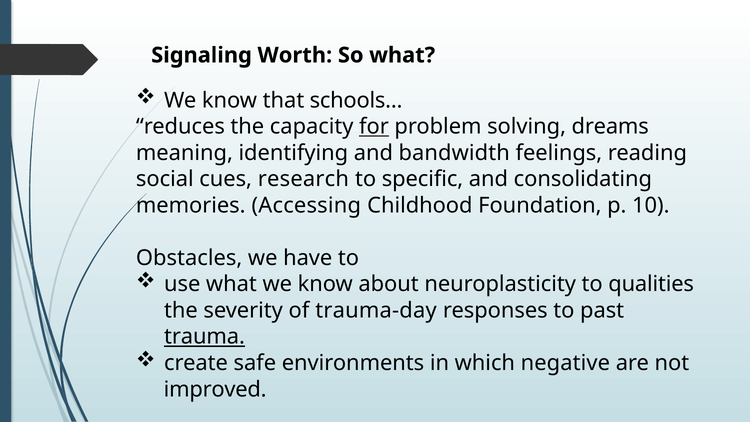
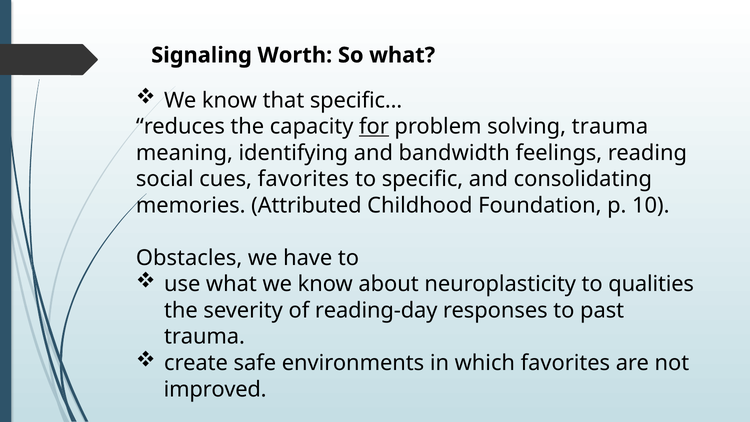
schools…: schools… -> specific…
solving dreams: dreams -> trauma
cues research: research -> favorites
Accessing: Accessing -> Attributed
trauma-day: trauma-day -> reading-day
trauma at (205, 337) underline: present -> none
which negative: negative -> favorites
